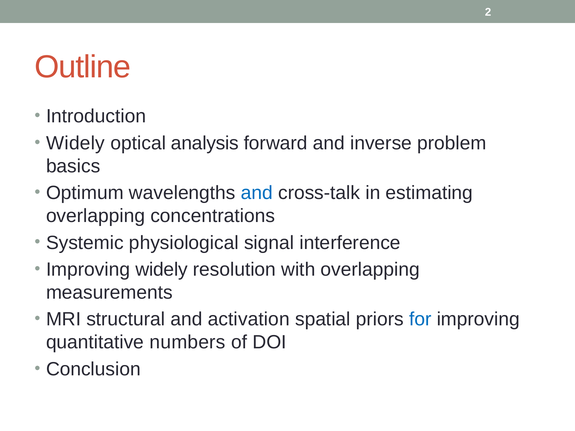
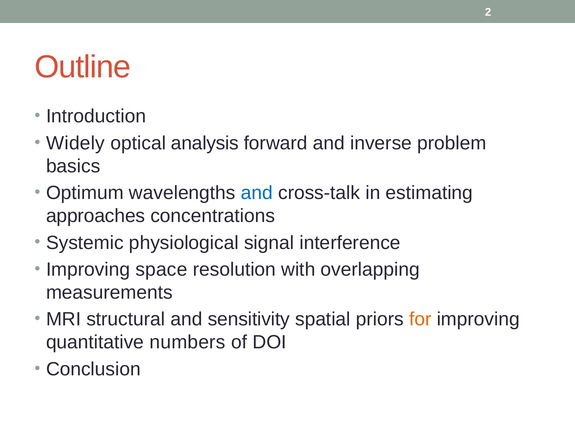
overlapping at (96, 216): overlapping -> approaches
Improving widely: widely -> space
activation: activation -> sensitivity
for colour: blue -> orange
